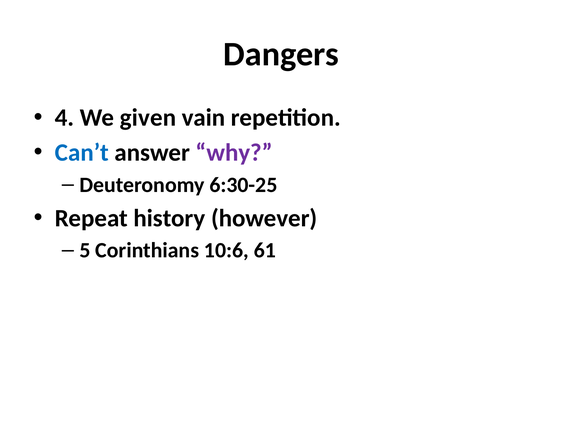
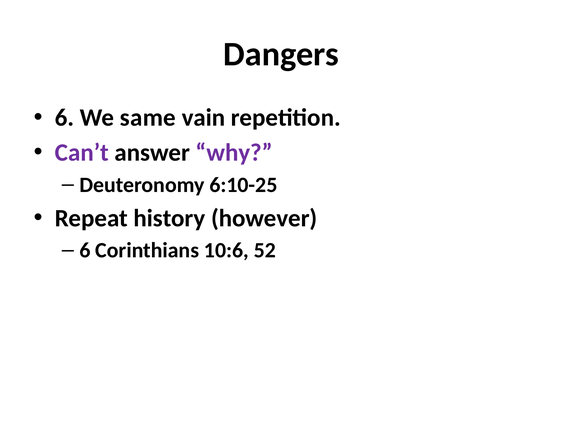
4 at (64, 118): 4 -> 6
given: given -> same
Can’t colour: blue -> purple
6:30-25: 6:30-25 -> 6:10-25
5 at (85, 251): 5 -> 6
61: 61 -> 52
